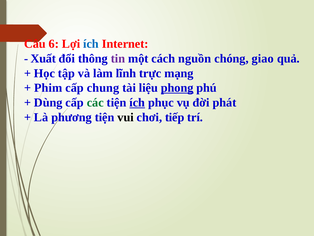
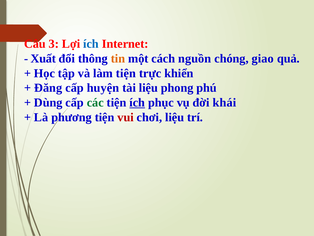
6: 6 -> 3
tin colour: purple -> orange
làm lĩnh: lĩnh -> tiện
mạng: mạng -> khiển
Phim: Phim -> Đăng
chung: chung -> huyện
phong underline: present -> none
phát: phát -> khái
vui colour: black -> red
chơi tiếp: tiếp -> liệu
